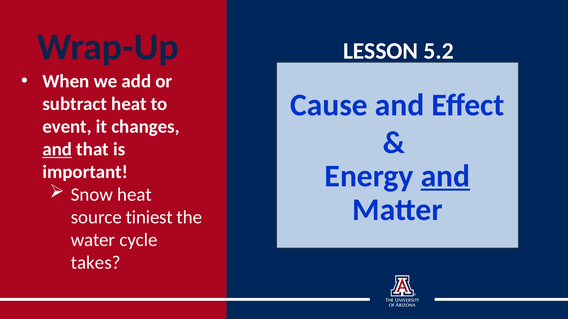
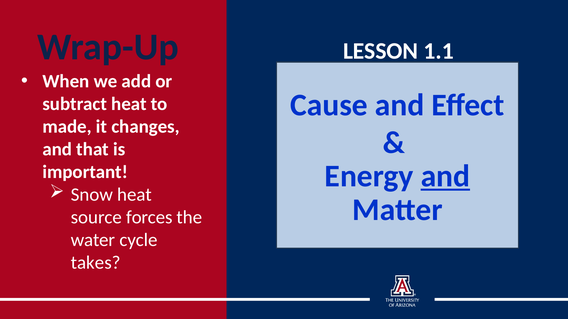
5.2: 5.2 -> 1.1
event: event -> made
and at (57, 150) underline: present -> none
tiniest: tiniest -> forces
